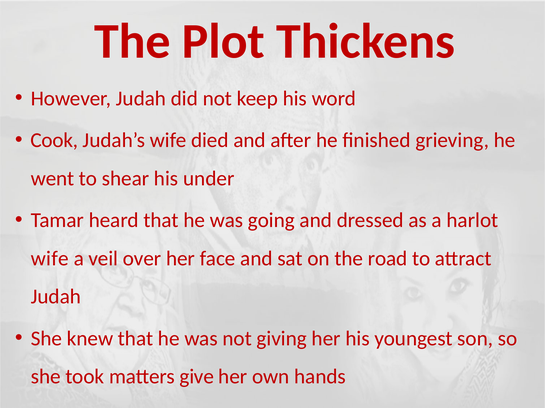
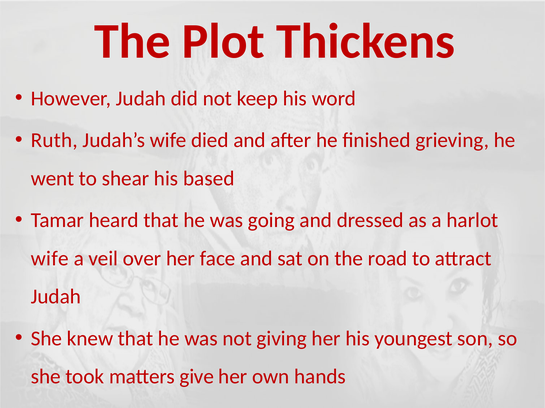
Cook: Cook -> Ruth
under: under -> based
